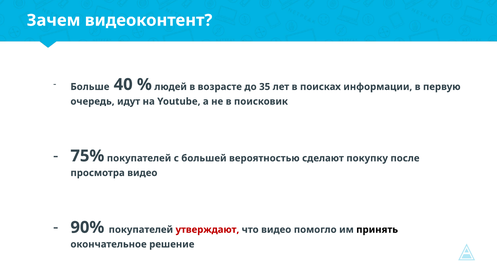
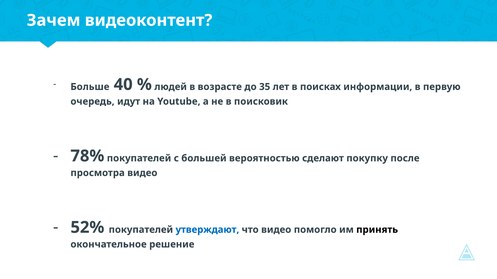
75%: 75% -> 78%
90%: 90% -> 52%
утверждают colour: red -> blue
